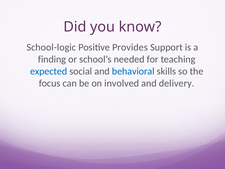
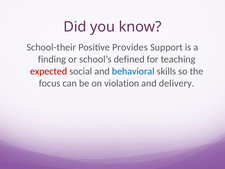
School-logic: School-logic -> School-their
needed: needed -> defined
expected colour: blue -> red
involved: involved -> violation
